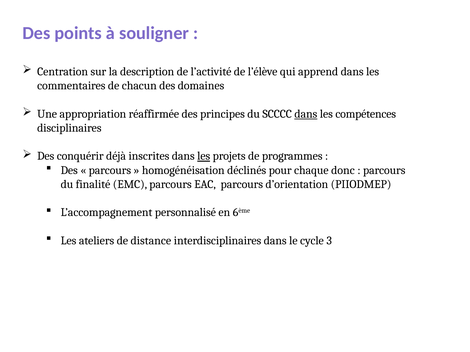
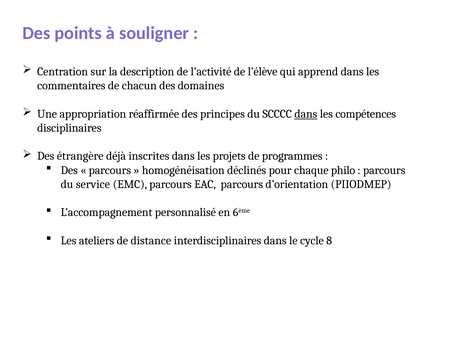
conquérir: conquérir -> étrangère
les at (204, 156) underline: present -> none
donc: donc -> philo
finalité: finalité -> service
3: 3 -> 8
